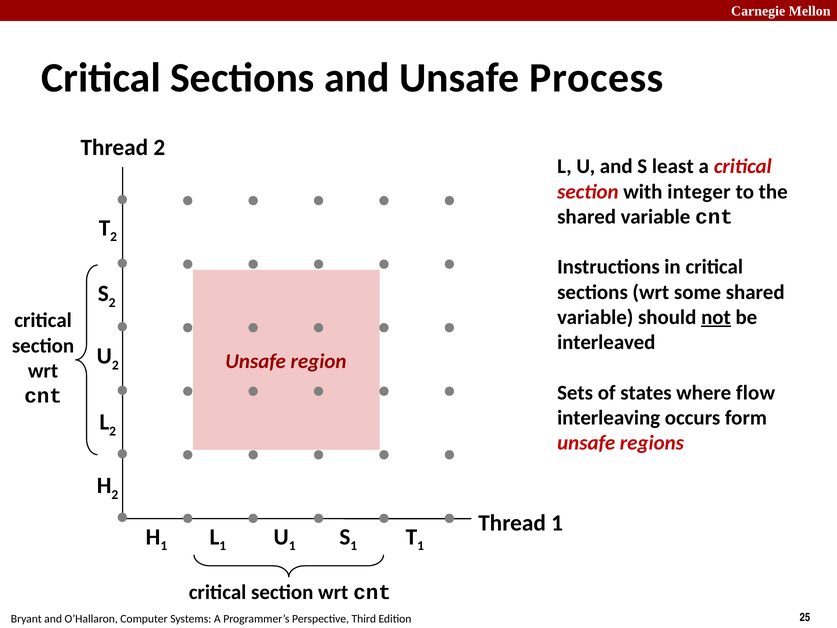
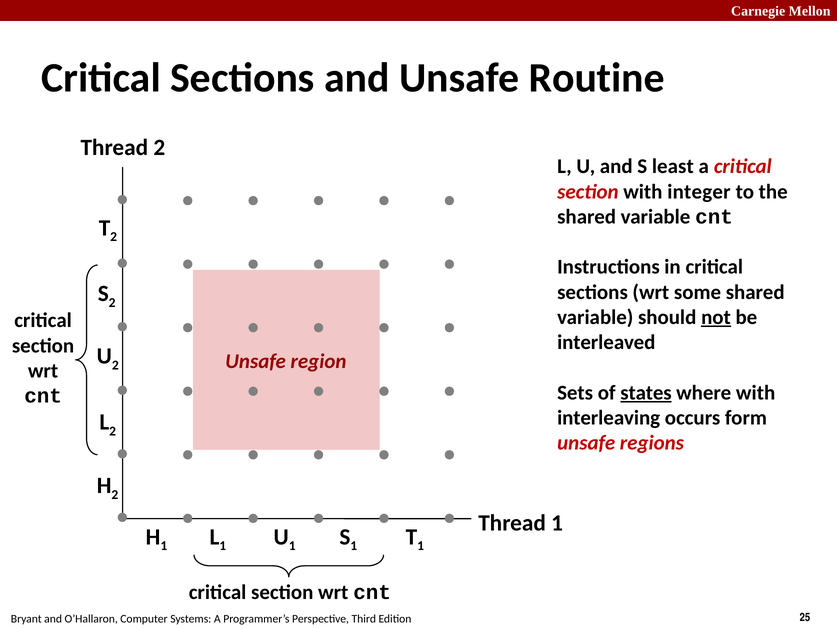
Process: Process -> Routine
states underline: none -> present
where flow: flow -> with
